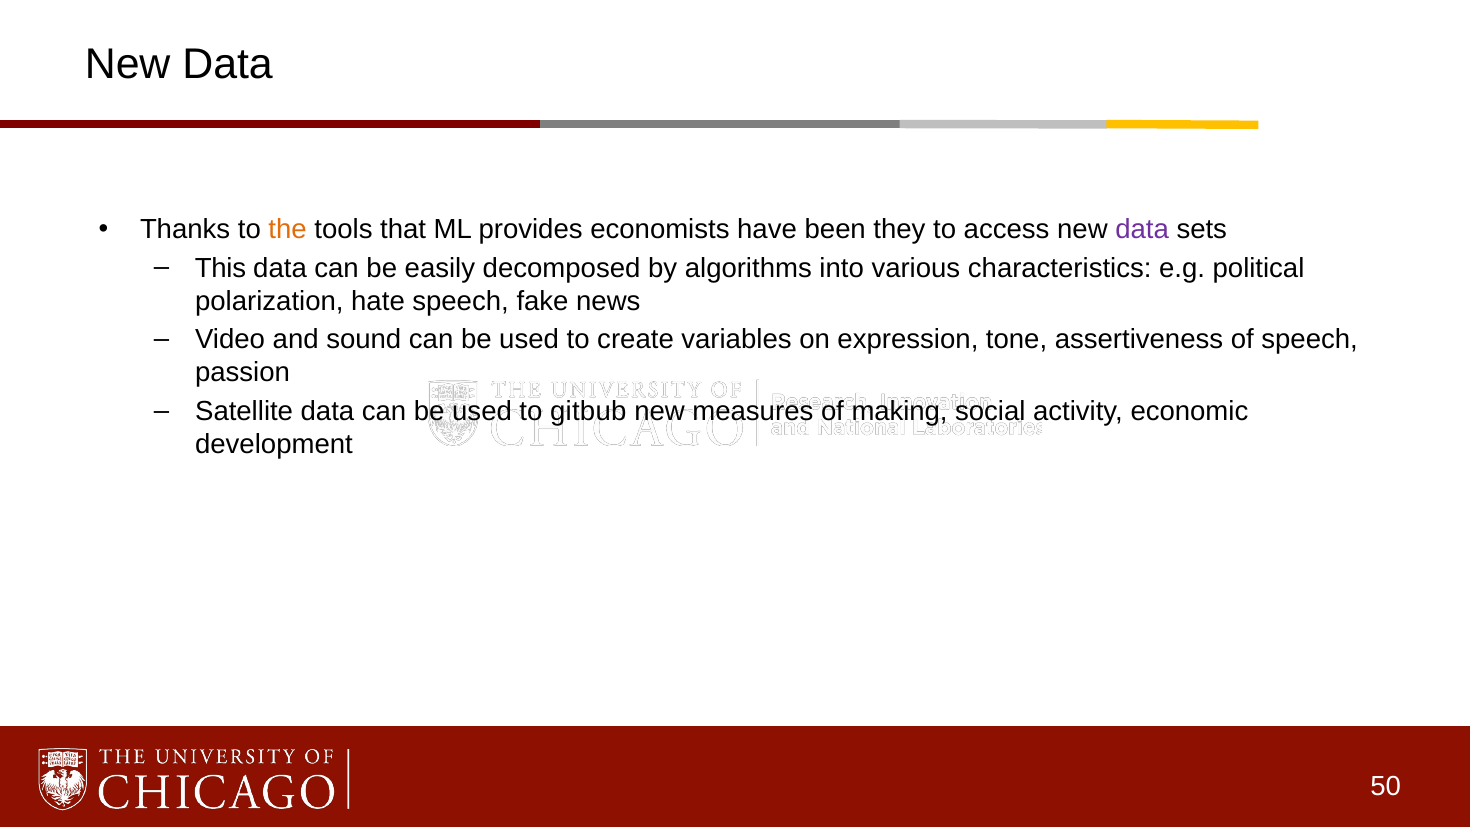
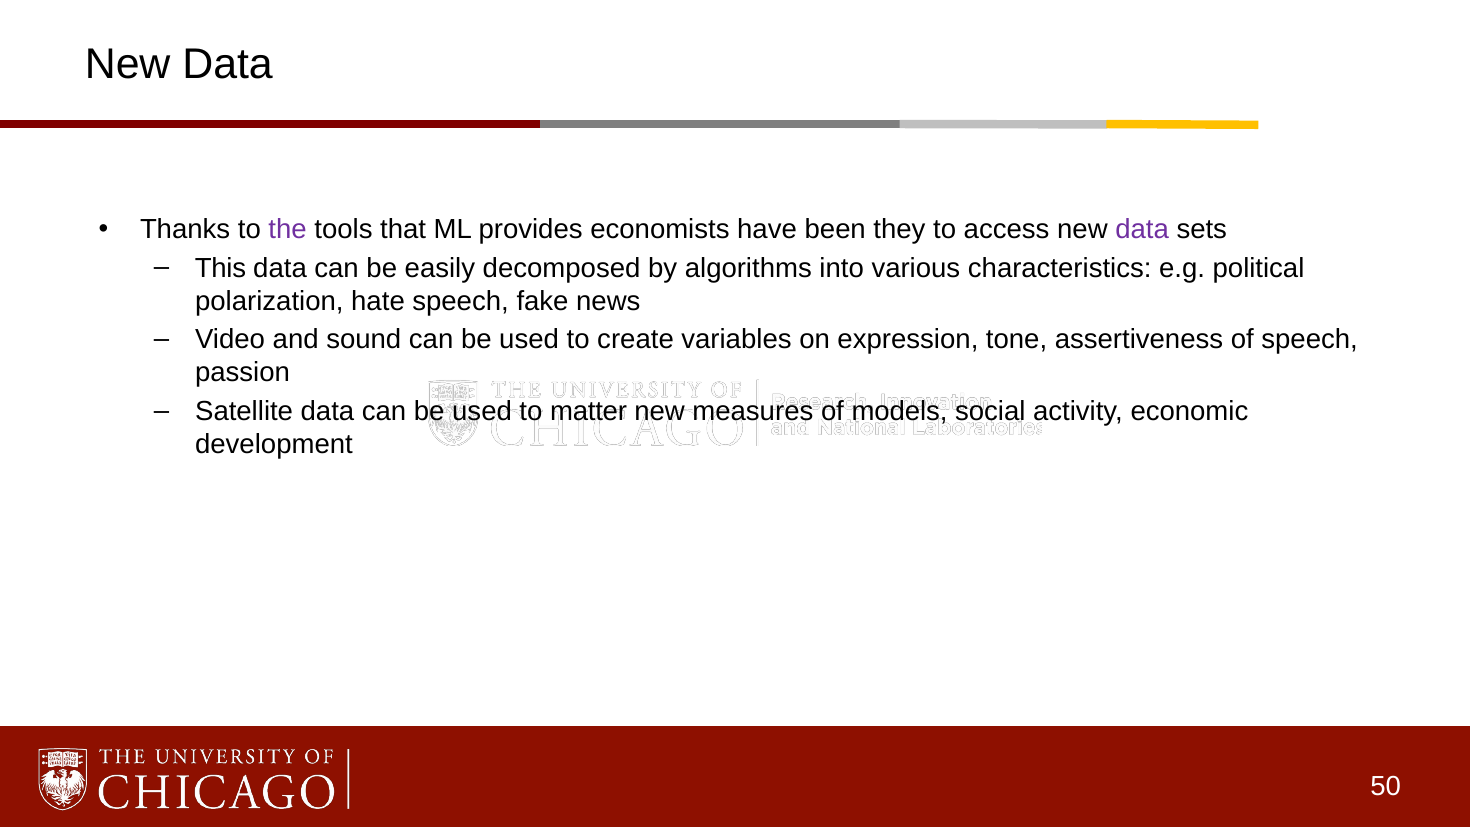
the colour: orange -> purple
gitbub: gitbub -> matter
making: making -> models
